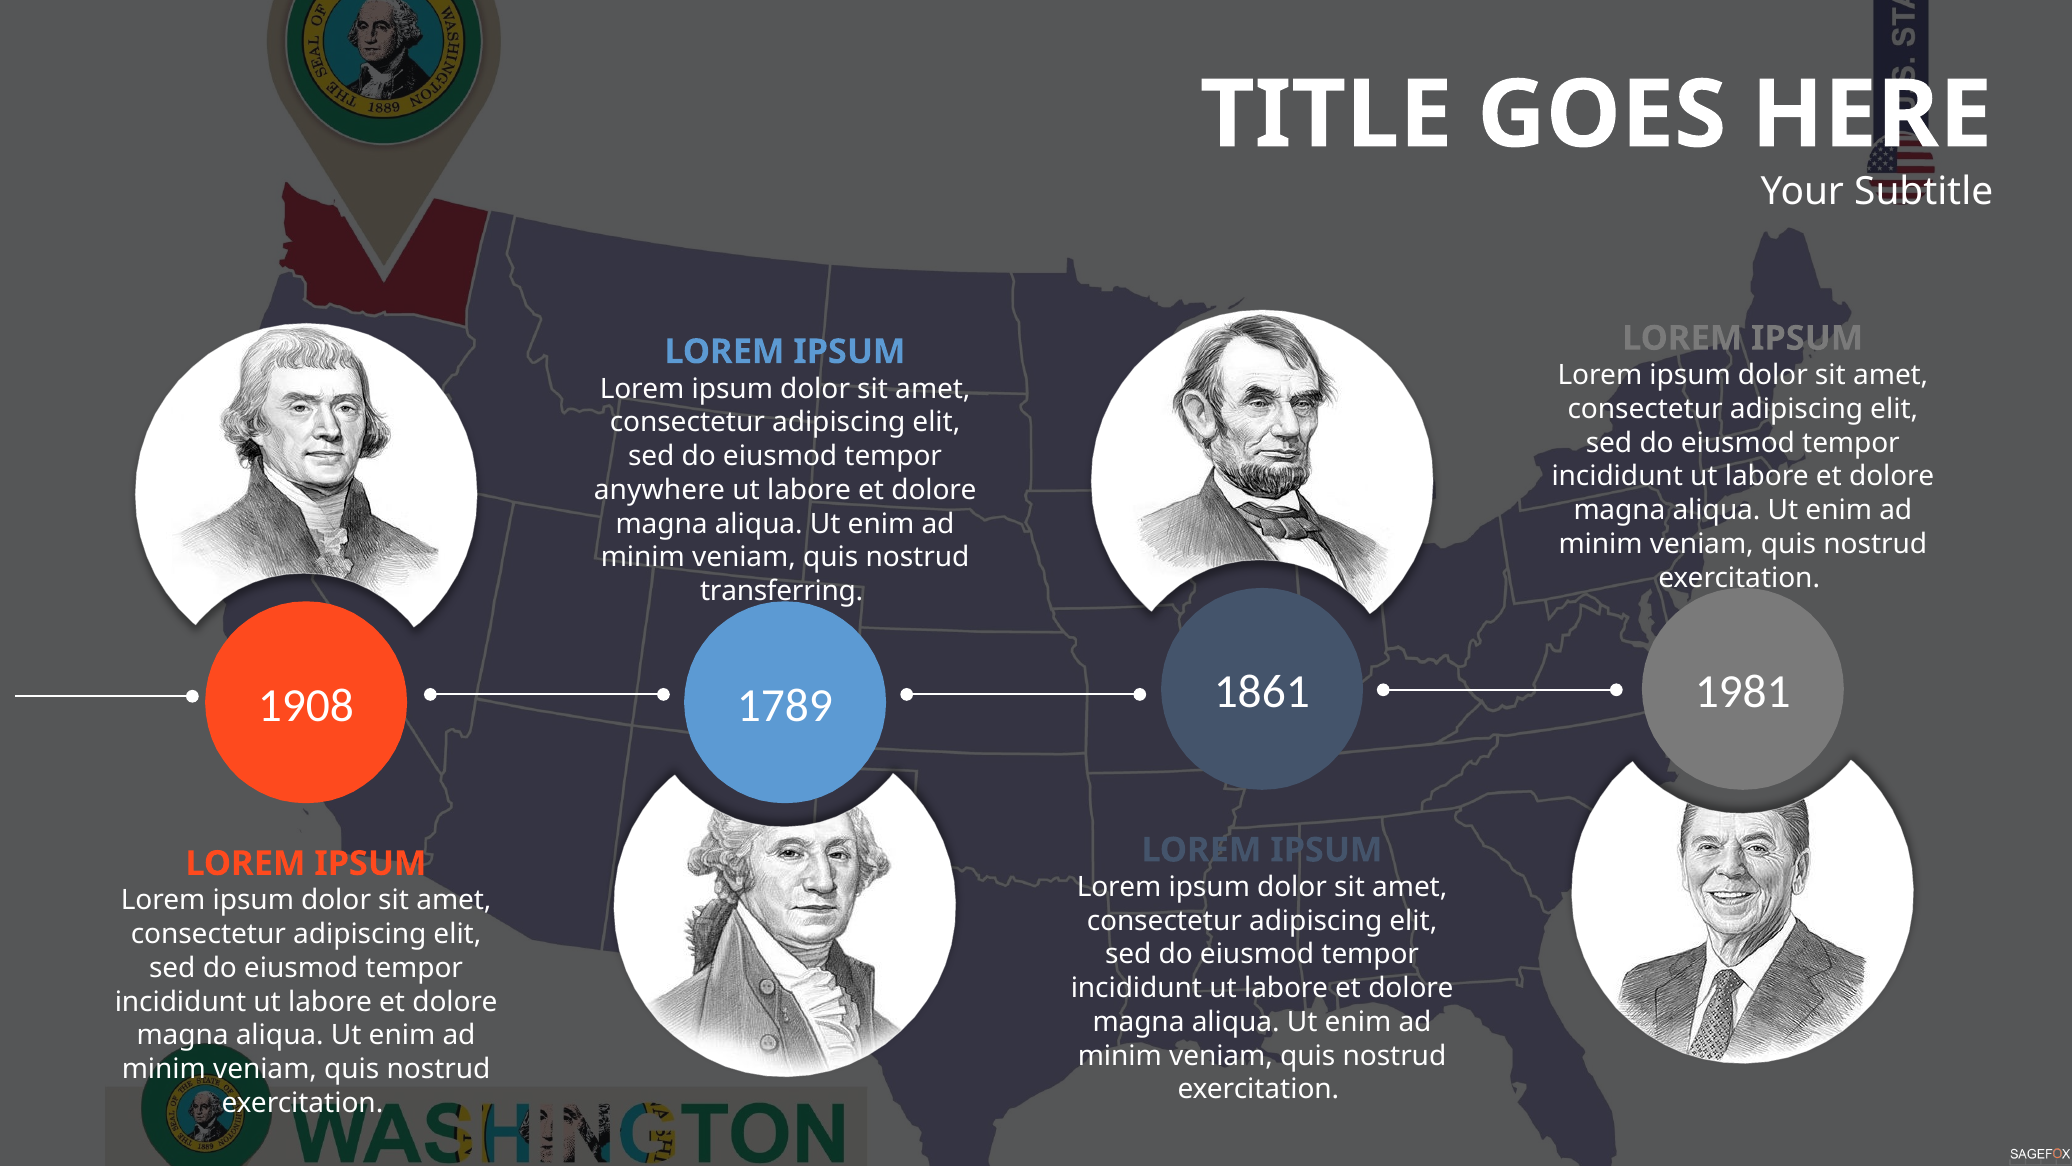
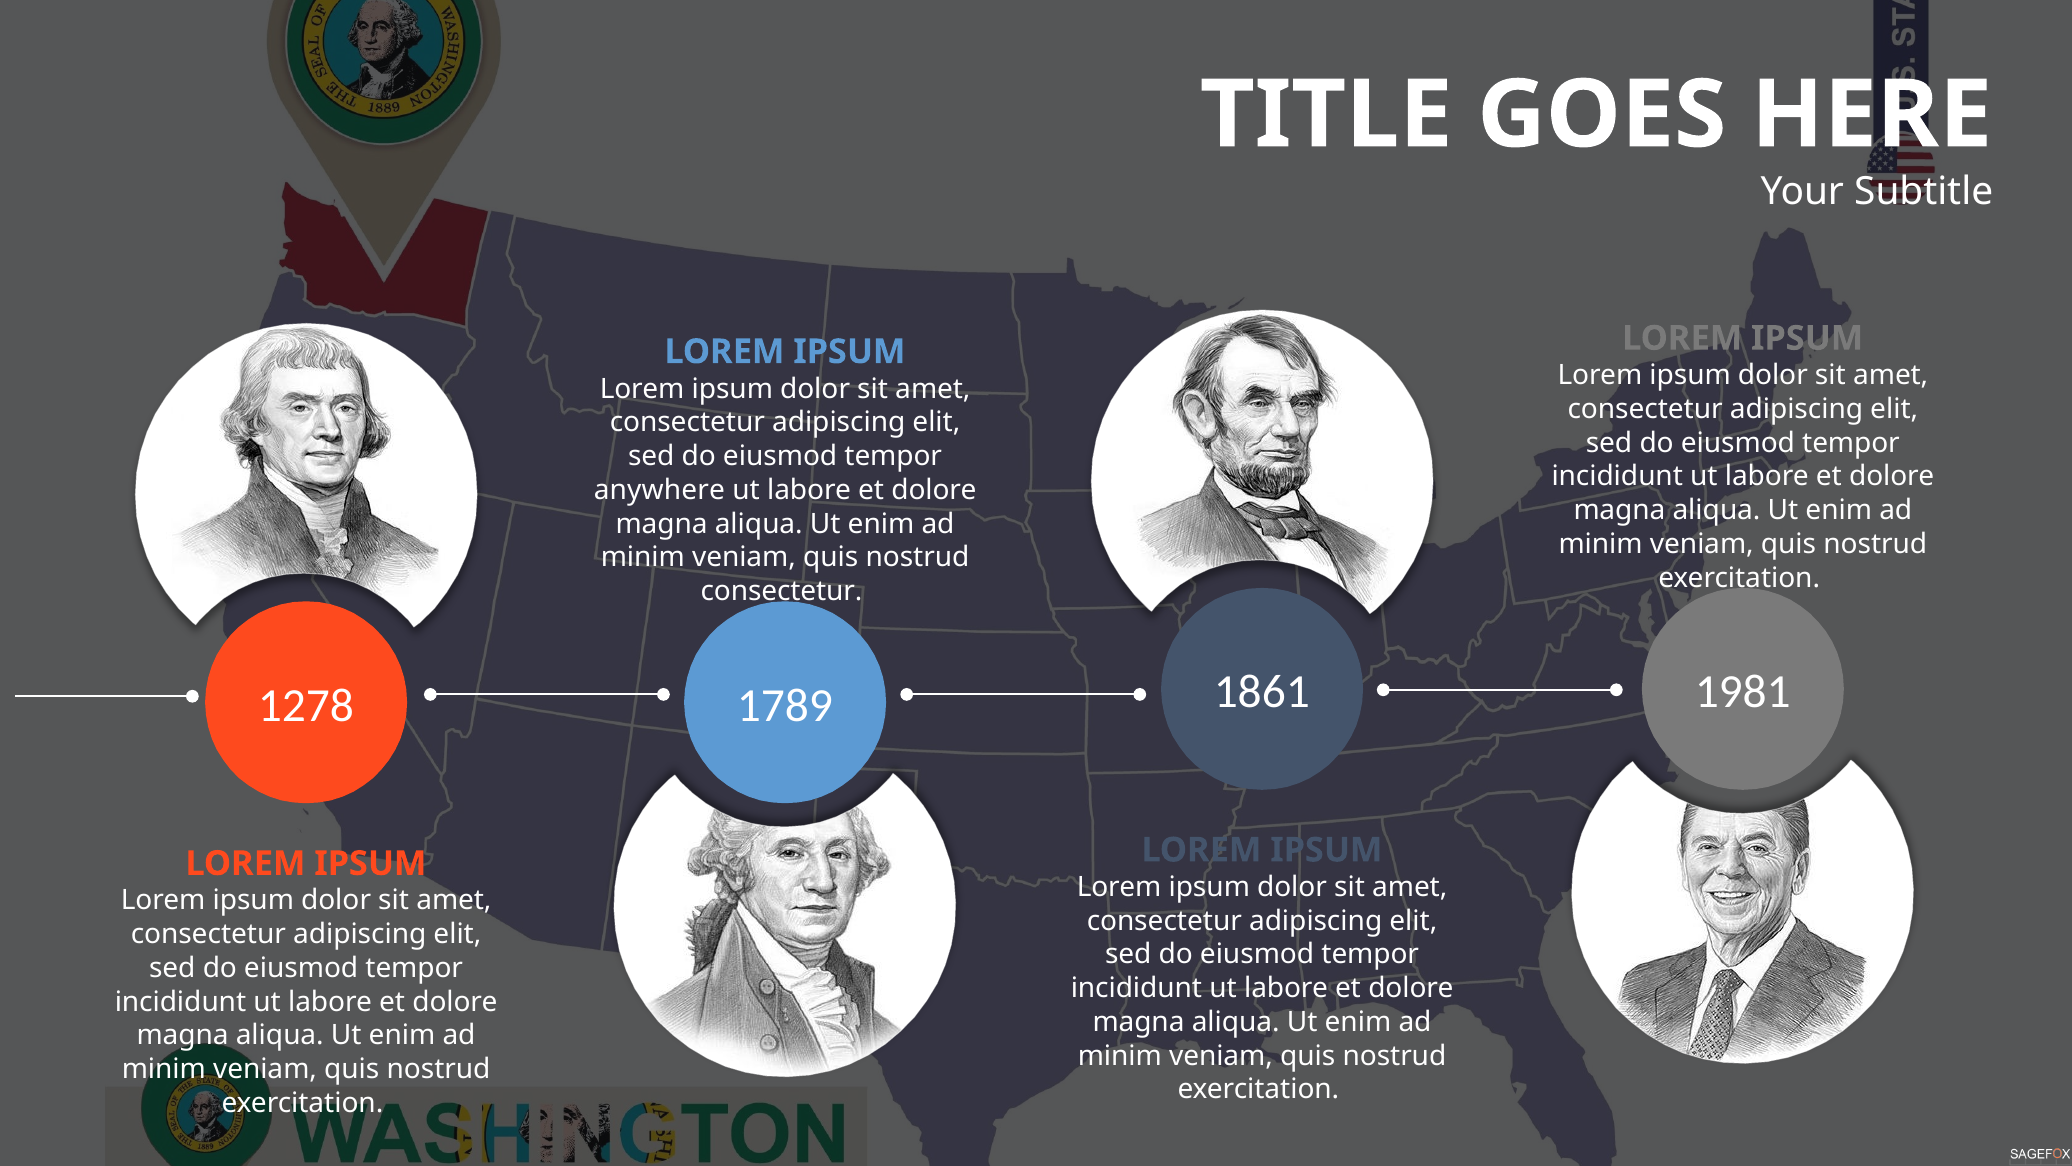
transferring at (782, 591): transferring -> consectetur
1908: 1908 -> 1278
